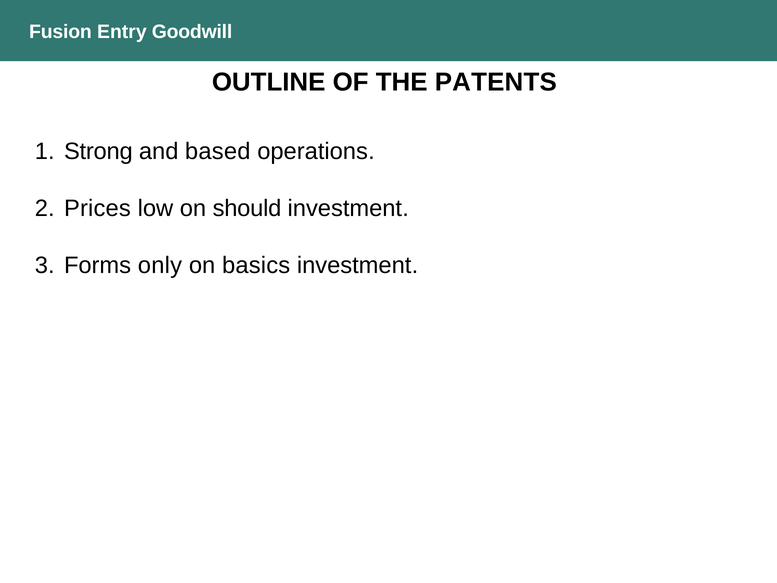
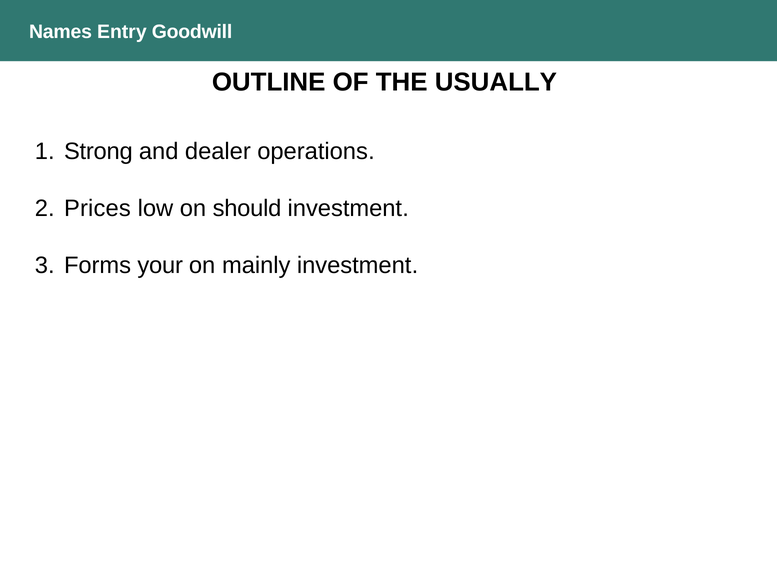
Fusion: Fusion -> Names
PATENTS: PATENTS -> USUALLY
based: based -> dealer
only: only -> your
basics: basics -> mainly
